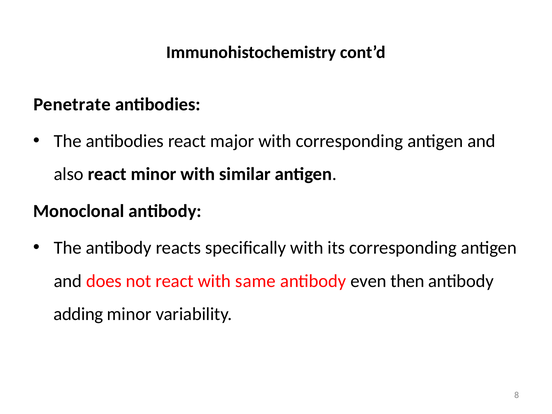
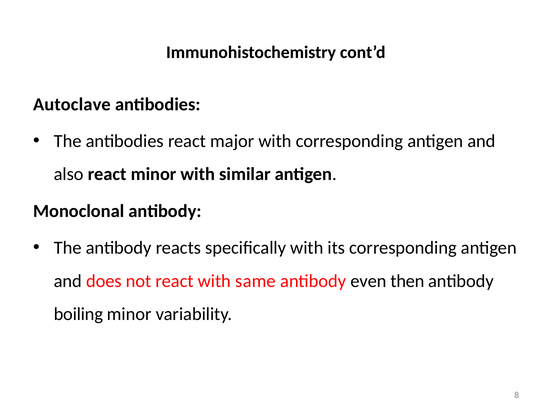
Penetrate: Penetrate -> Autoclave
adding: adding -> boiling
